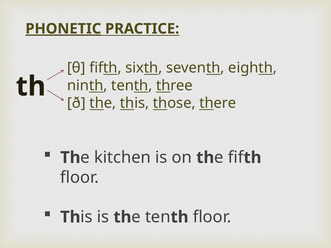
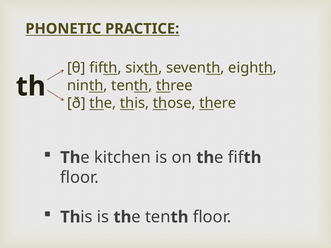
PHONETIC underline: present -> none
